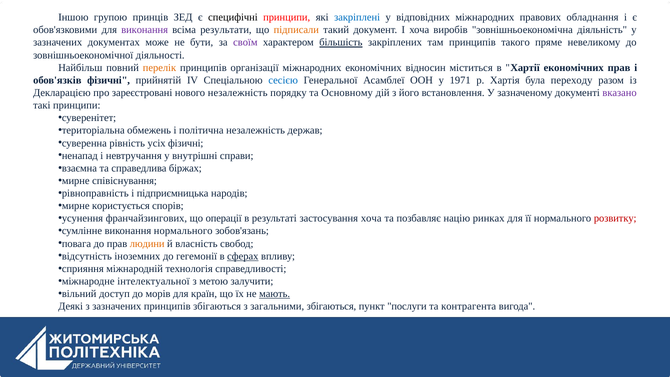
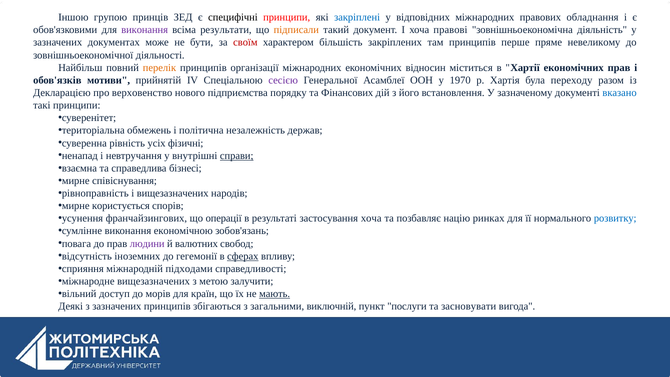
виробів: виробів -> правові
своїм colour: purple -> red
більшість underline: present -> none
такого: такого -> перше
обов'язків фізичні: фізичні -> мотиви
сесією colour: blue -> purple
1971: 1971 -> 1970
зареєстровані: зареєстровані -> верховенство
нового незалежність: незалежність -> підприємства
Основному: Основному -> Фінансових
вказано colour: purple -> blue
справи underline: none -> present
біржах: біржах -> бізнесі
і підприємницька: підприємницька -> вищезазначених
розвитку colour: red -> blue
виконання нормального: нормального -> економічною
людини colour: orange -> purple
власність: власність -> валютних
технологія: технологія -> підходами
міжнародне інтелектуальної: інтелектуальної -> вищезазначених
загальними збігаються: збігаються -> виключній
контрагента: контрагента -> засновувати
